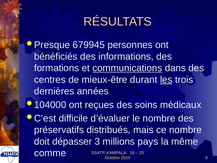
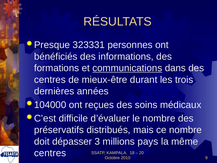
679945: 679945 -> 323331
les underline: present -> none
comme at (50, 153): comme -> centres
